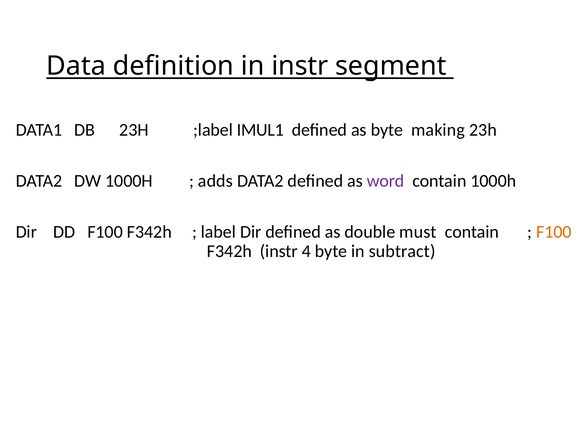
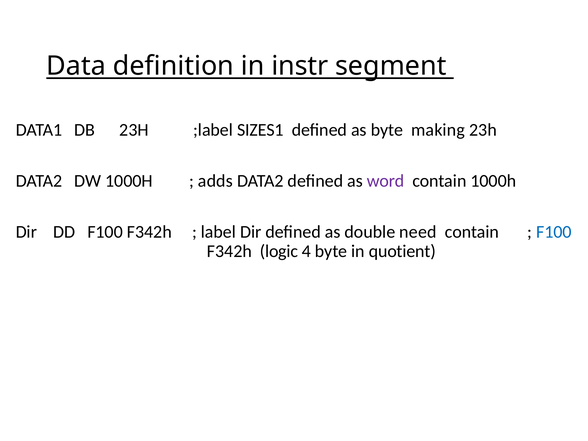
IMUL1: IMUL1 -> SIZES1
must: must -> need
F100 at (554, 232) colour: orange -> blue
F342h instr: instr -> logic
subtract: subtract -> quotient
